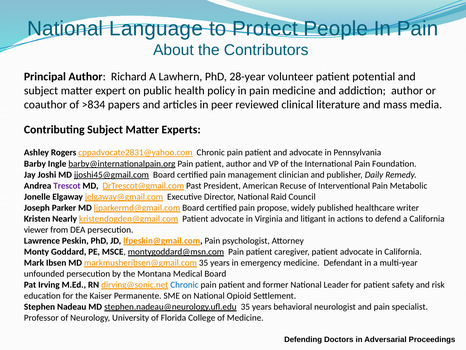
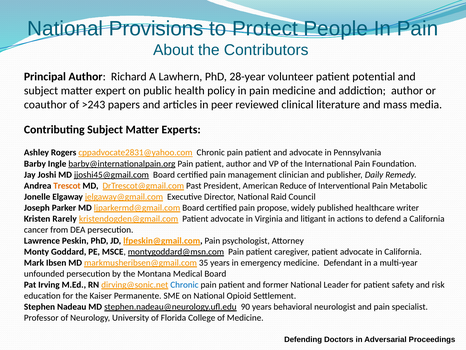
Language: Language -> Provisions
>834: >834 -> >243
Trescot colour: purple -> orange
Recuse: Recuse -> Reduce
Nearly: Nearly -> Rarely
viewer: viewer -> cancer
stephen.nadeau@neurology.ufl.edu 35: 35 -> 90
